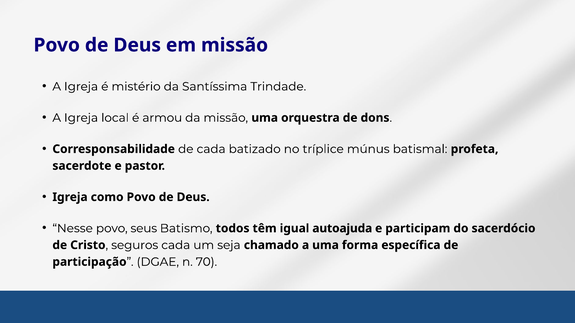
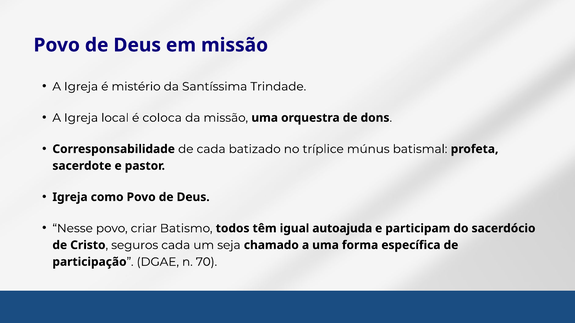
armou: armou -> coloca
seus: seus -> criar
